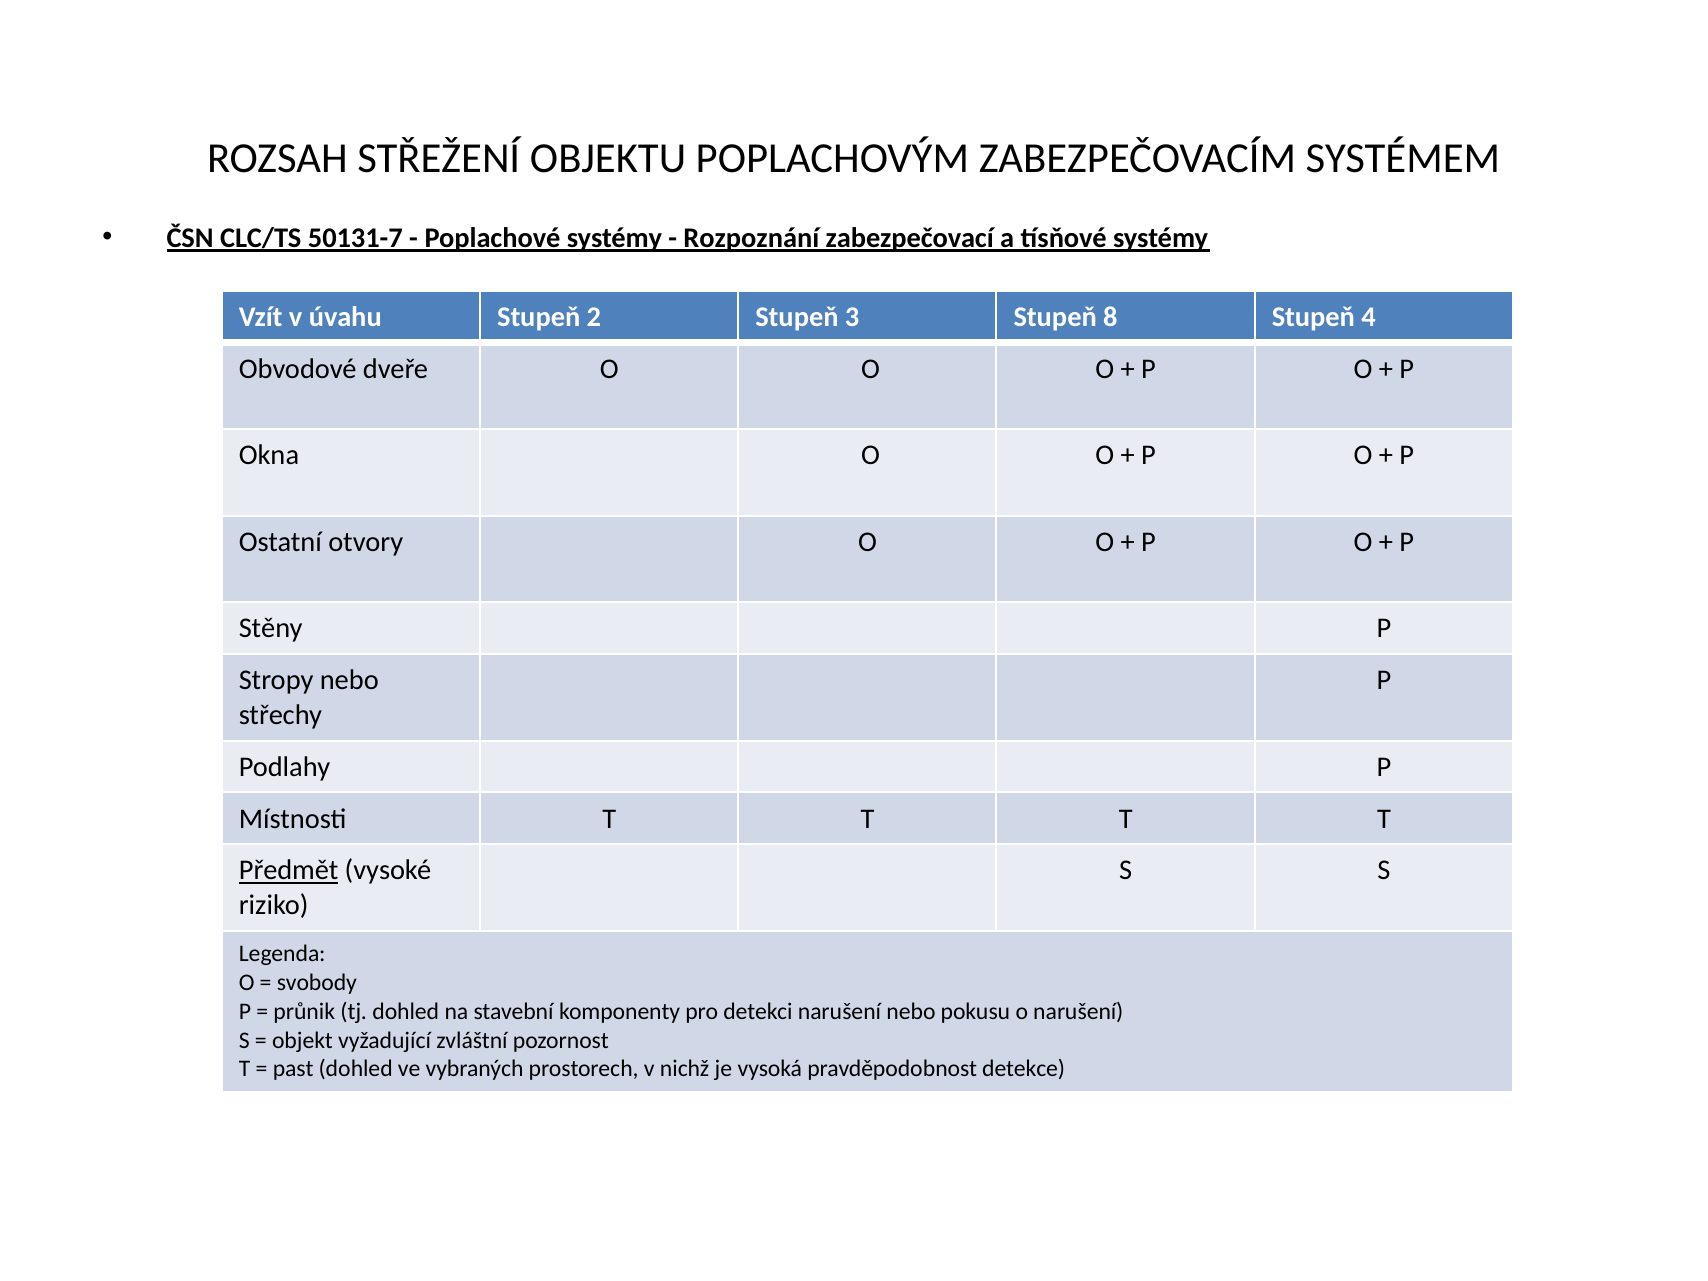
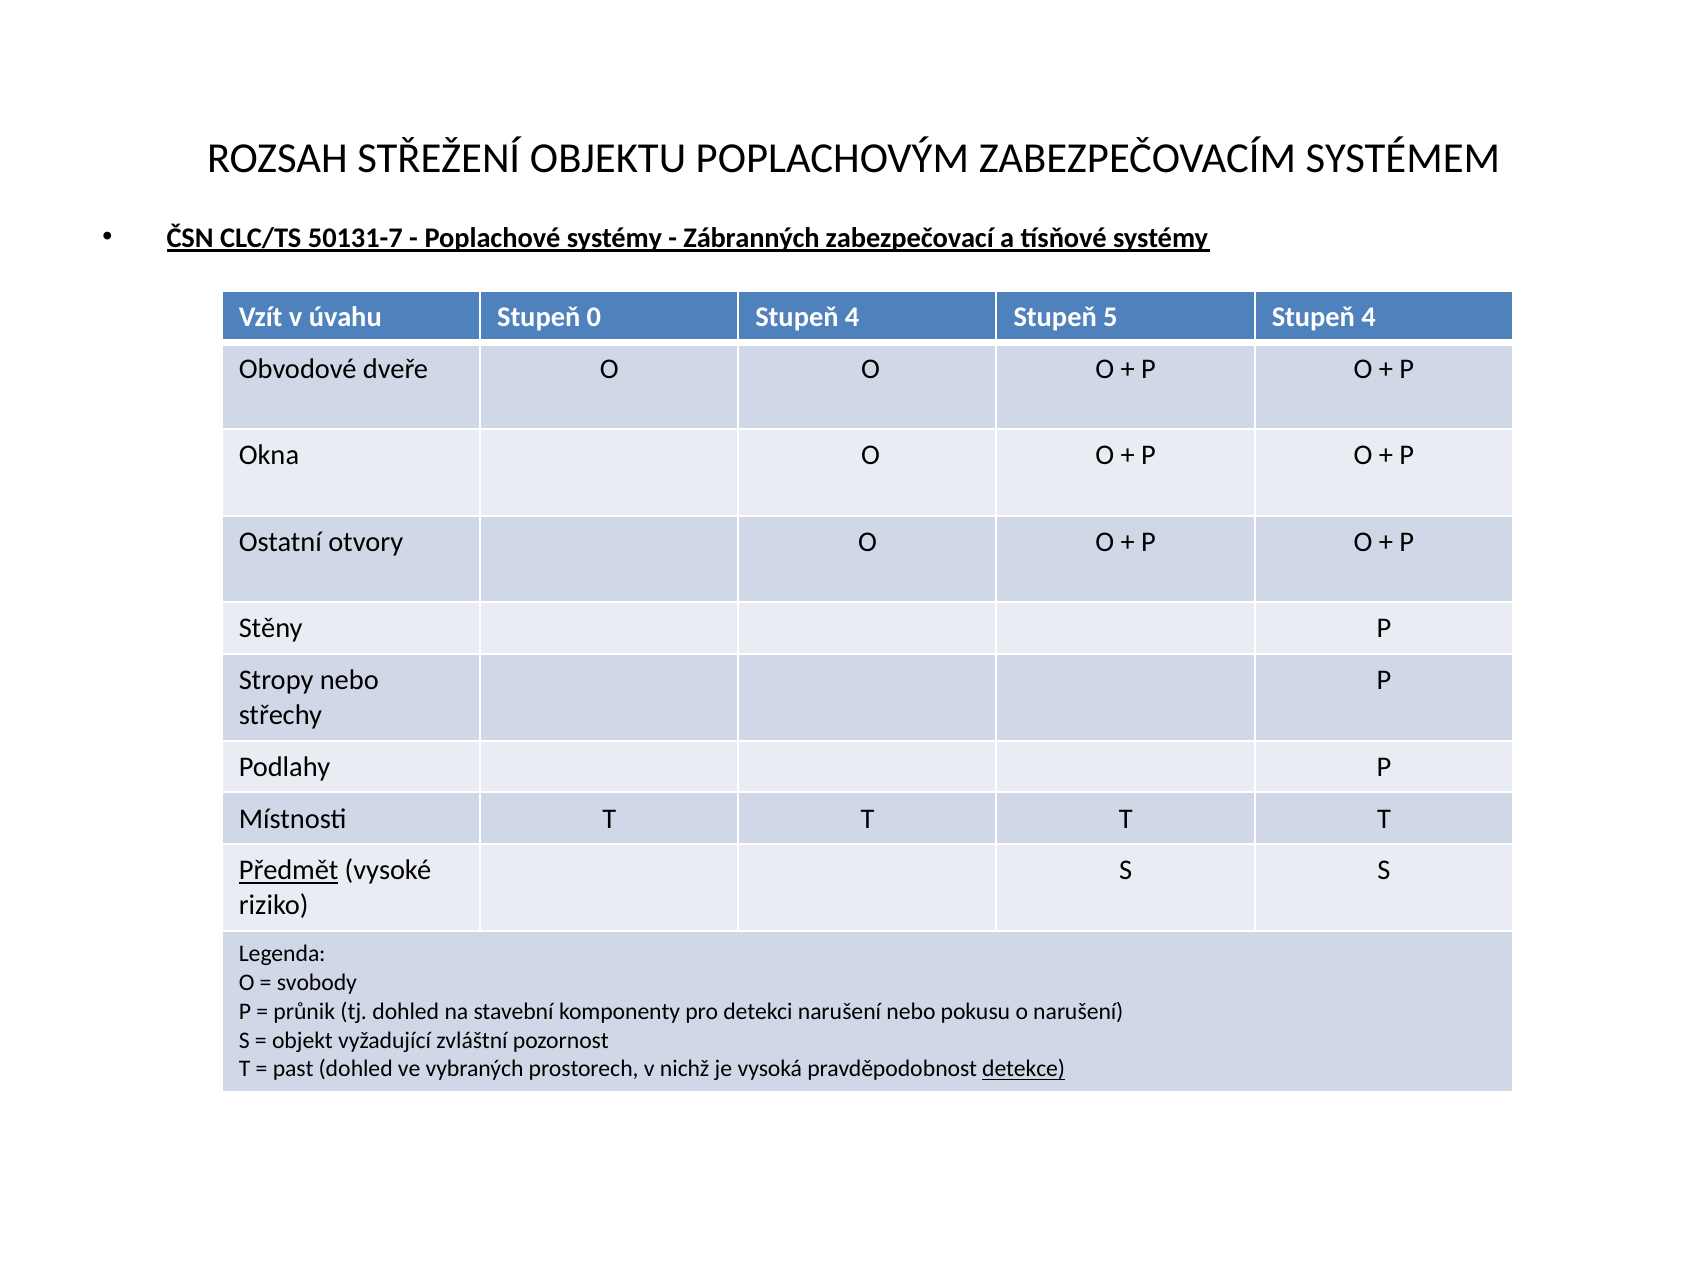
Rozpoznání: Rozpoznání -> Zábranných
2: 2 -> 0
3 at (852, 317): 3 -> 4
8: 8 -> 5
detekce underline: none -> present
